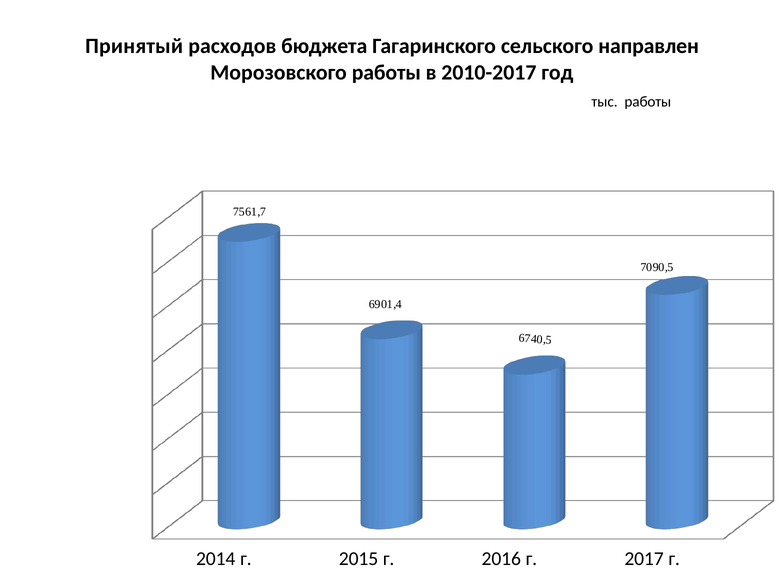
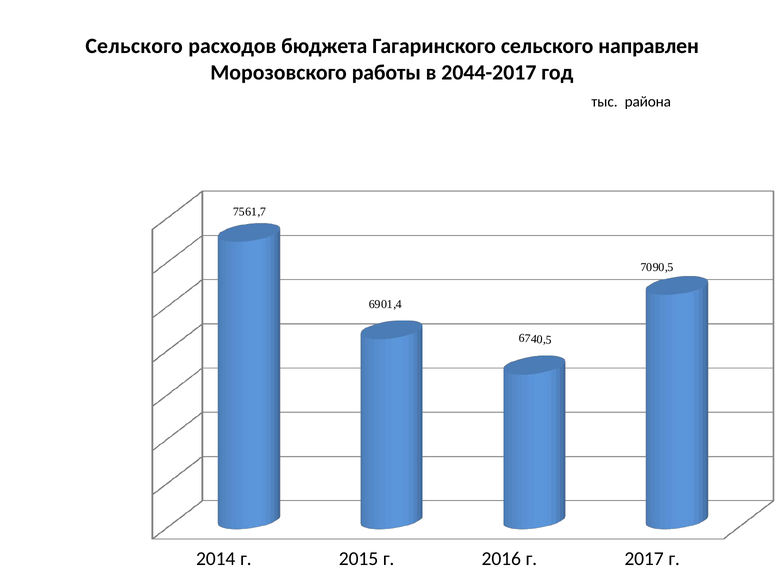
Принятый at (134, 46): Принятый -> Сельского
2010-2017: 2010-2017 -> 2044-2017
тыс работы: работы -> района
